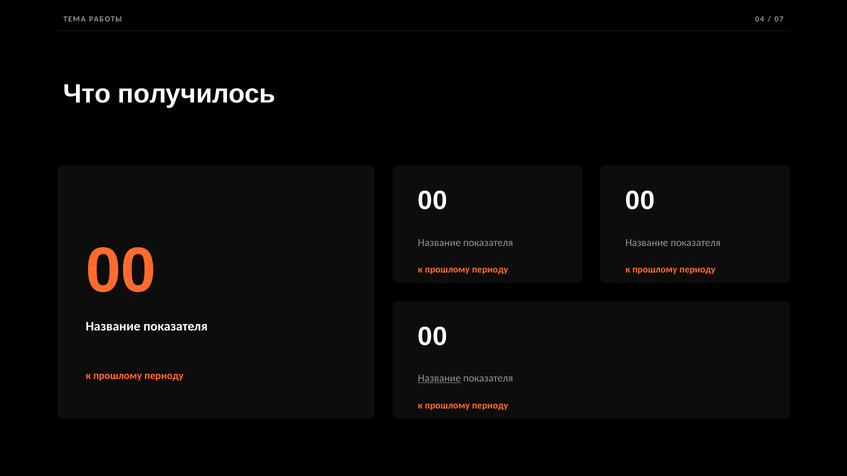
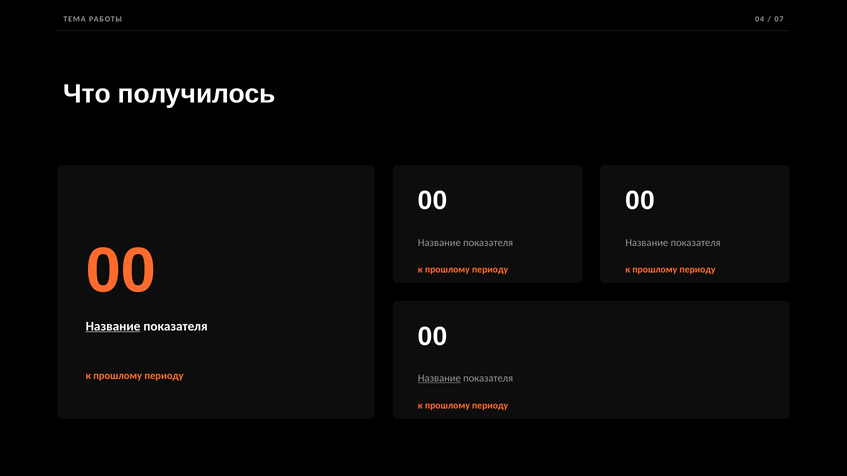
Название at (113, 327) underline: none -> present
